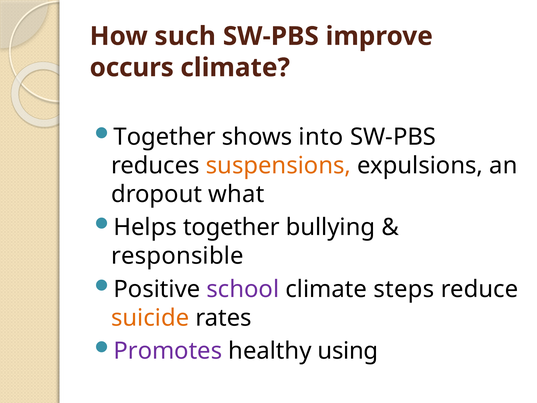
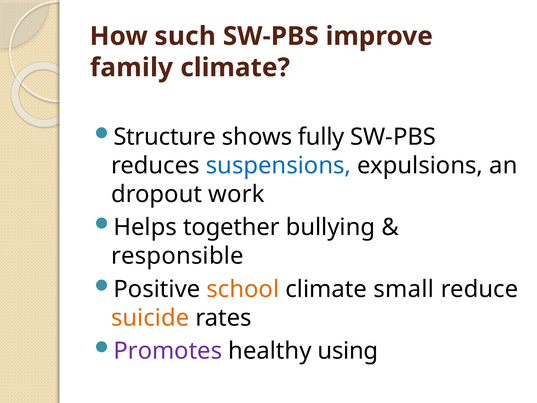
occurs: occurs -> family
Together at (165, 137): Together -> Structure
into: into -> fully
suspensions colour: orange -> blue
what: what -> work
school colour: purple -> orange
steps: steps -> small
